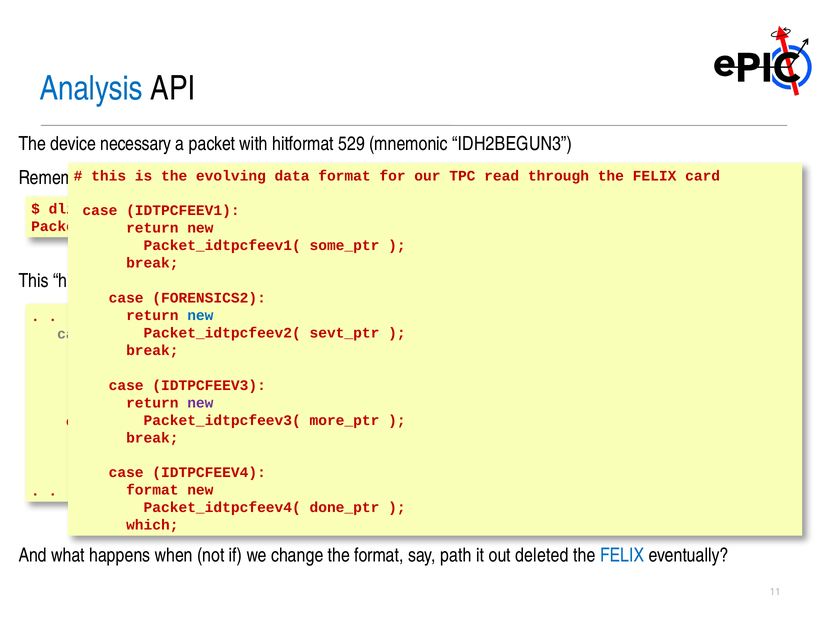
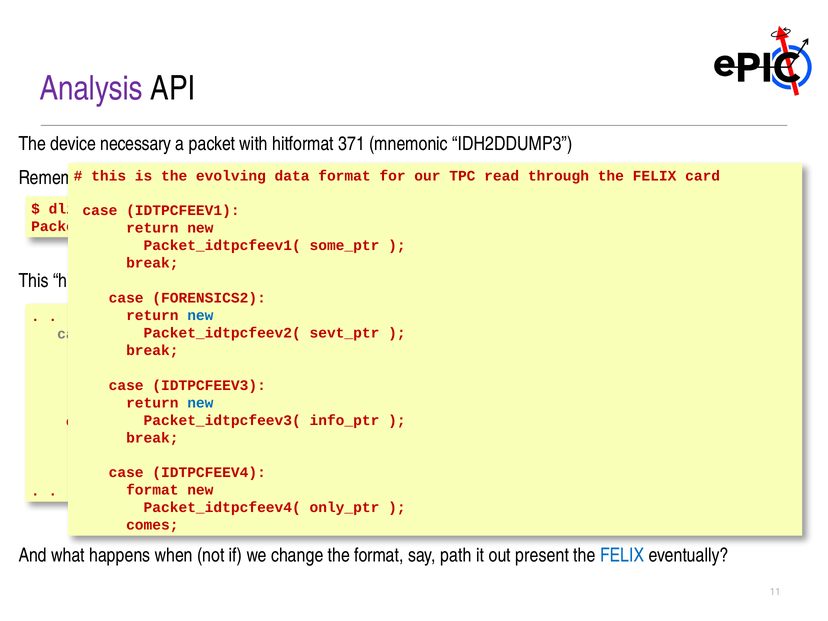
Analysis colour: blue -> purple
529: 529 -> 371
IDH2BEGUN3: IDH2BEGUN3 -> IDH2DDUMP3
new at (200, 403) colour: purple -> blue
more_ptr: more_ptr -> info_ptr
done_ptr: done_ptr -> only_ptr
which: which -> comes
deleted: deleted -> present
